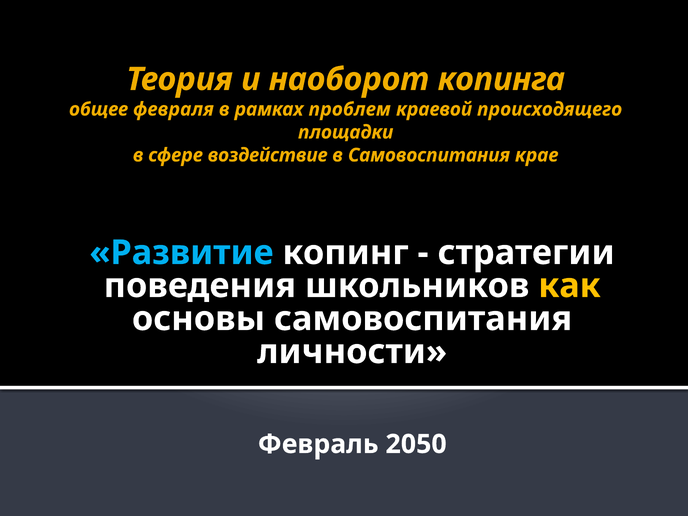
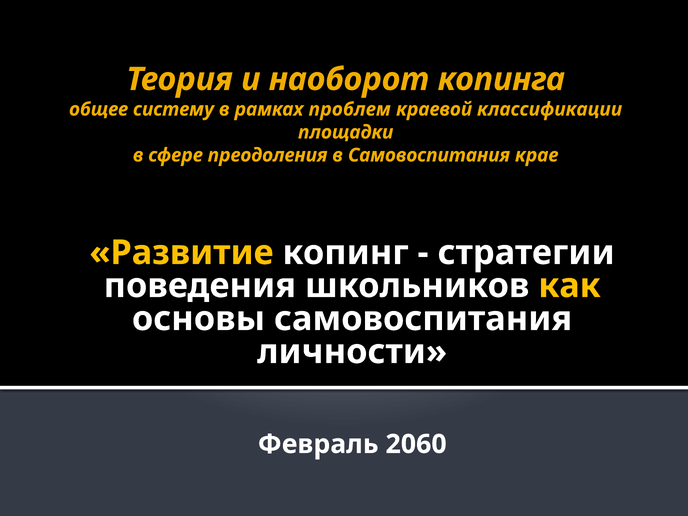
февраля: февраля -> систему
происходящего: происходящего -> классификации
воздействие: воздействие -> преодоления
Развитие colour: light blue -> yellow
2050: 2050 -> 2060
